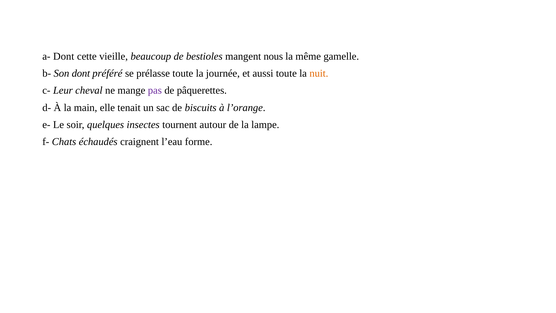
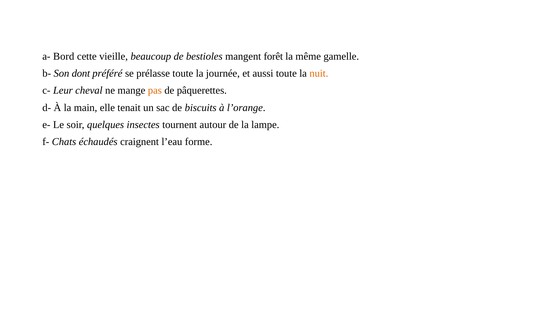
a- Dont: Dont -> Bord
nous: nous -> forêt
pas colour: purple -> orange
